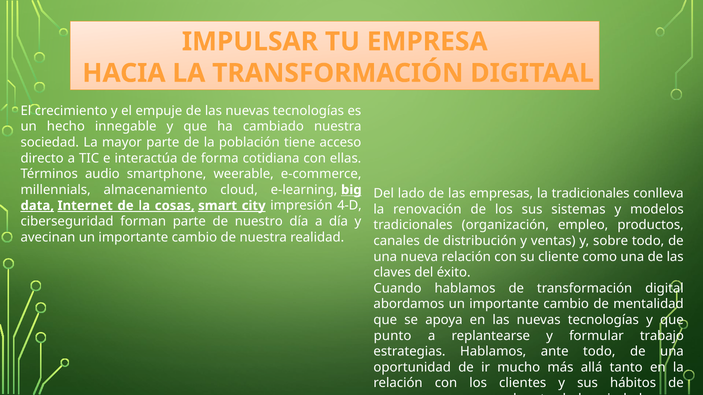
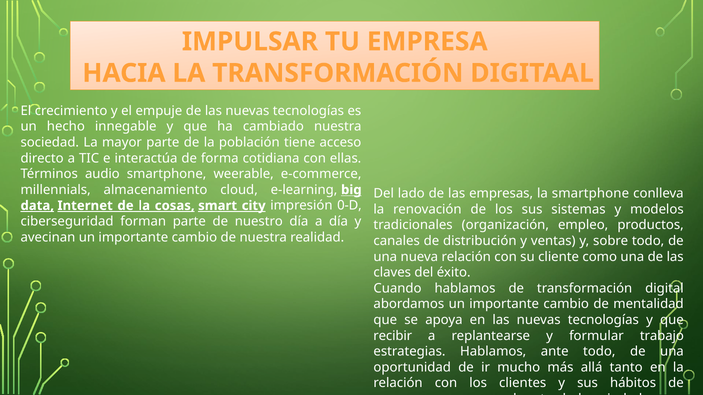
la tradicionales: tradicionales -> smartphone
4-D: 4-D -> 0-D
punto: punto -> recibir
